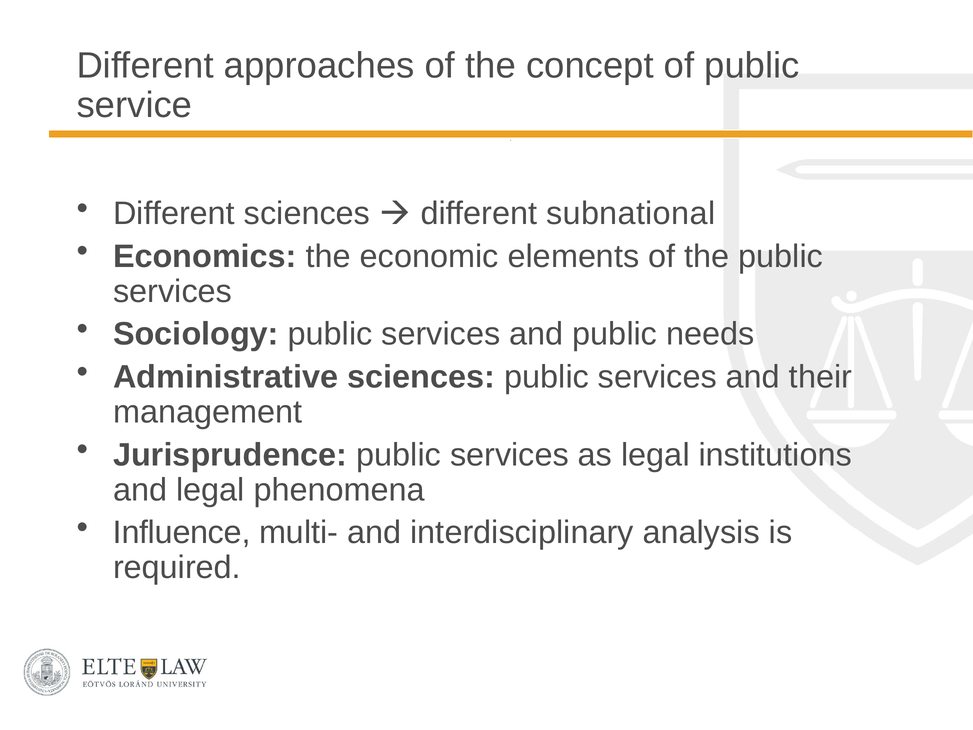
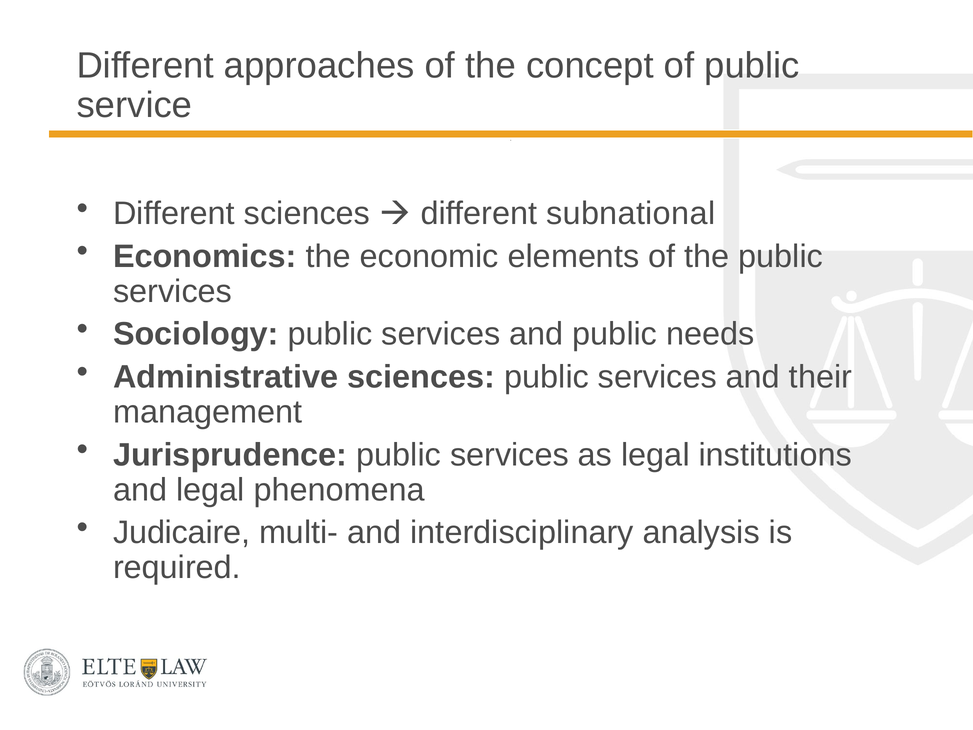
Influence: Influence -> Judicaire
